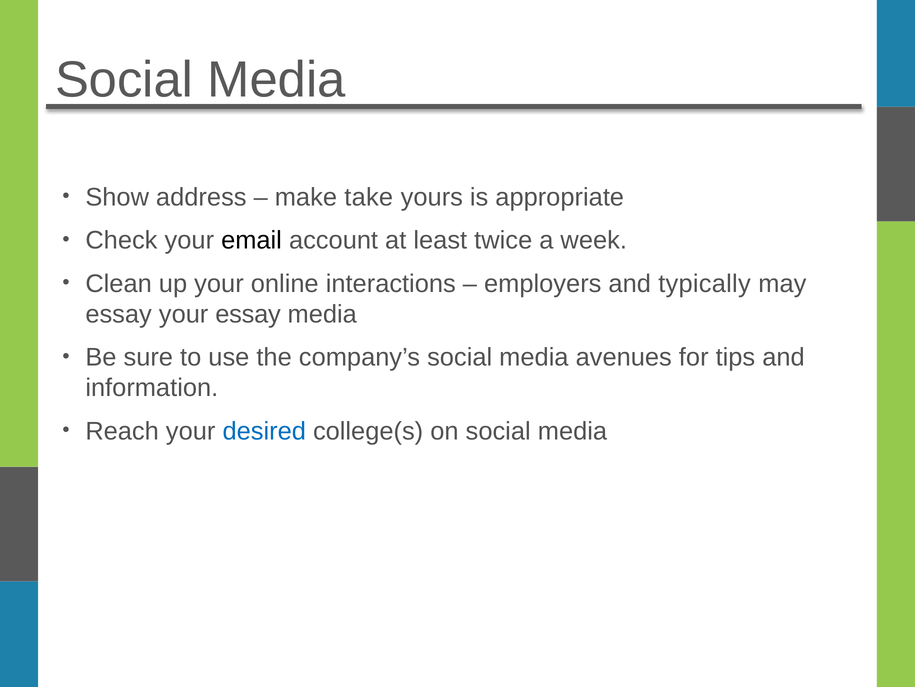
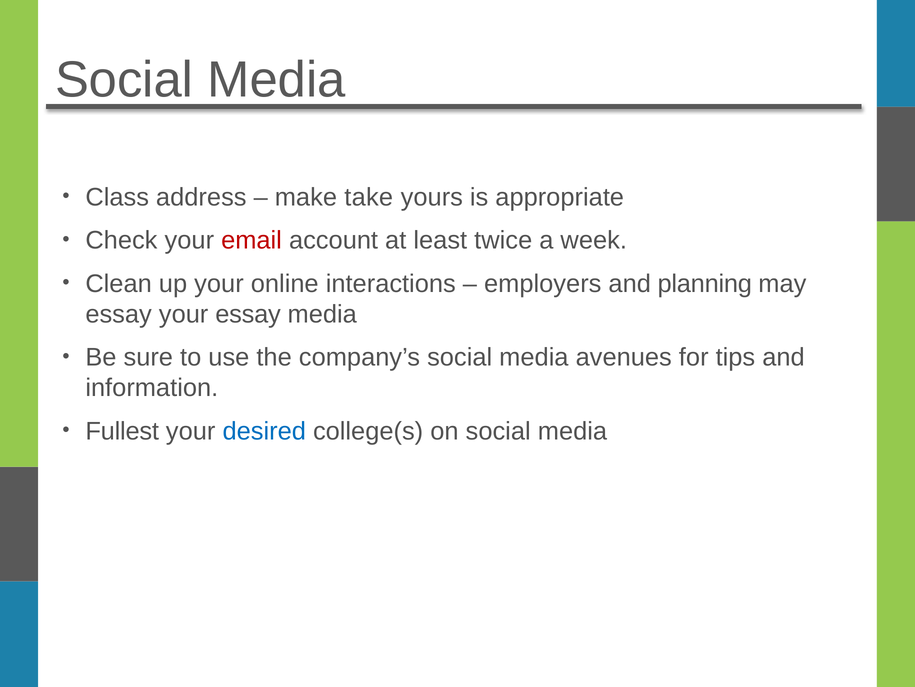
Show: Show -> Class
email colour: black -> red
typically: typically -> planning
Reach: Reach -> Fullest
